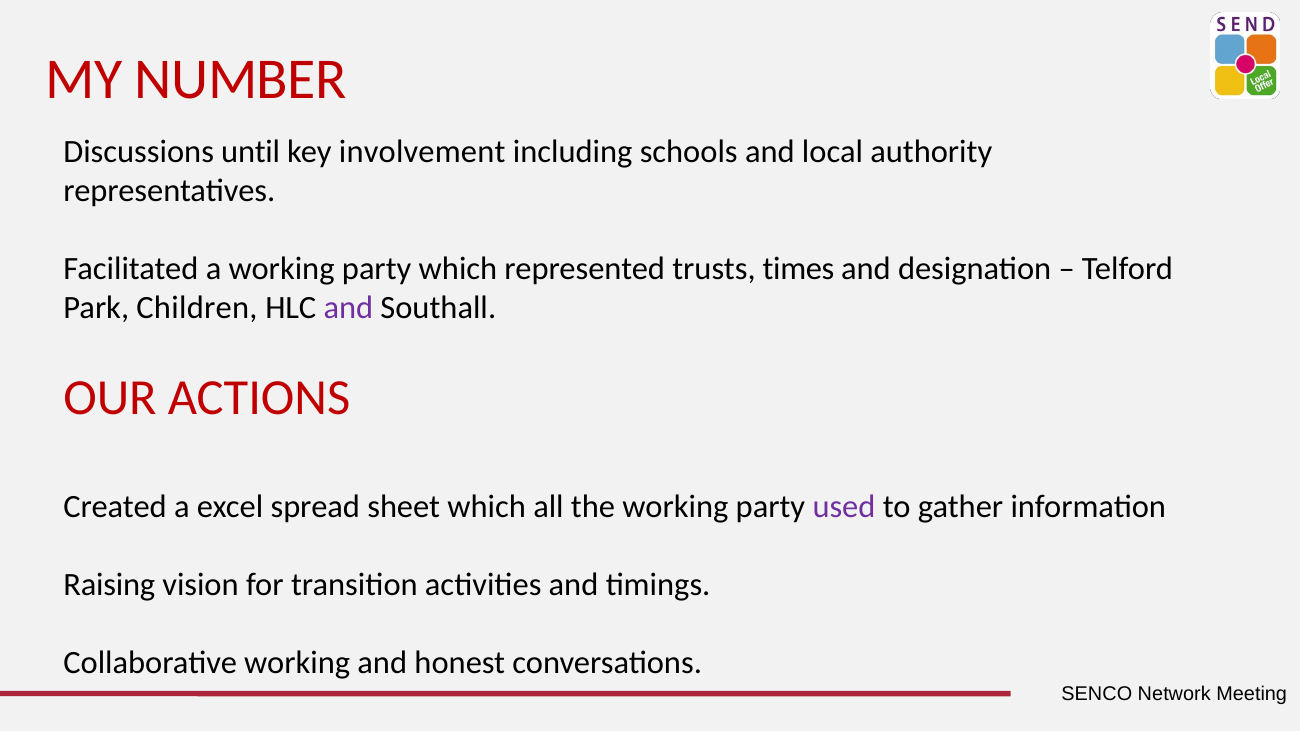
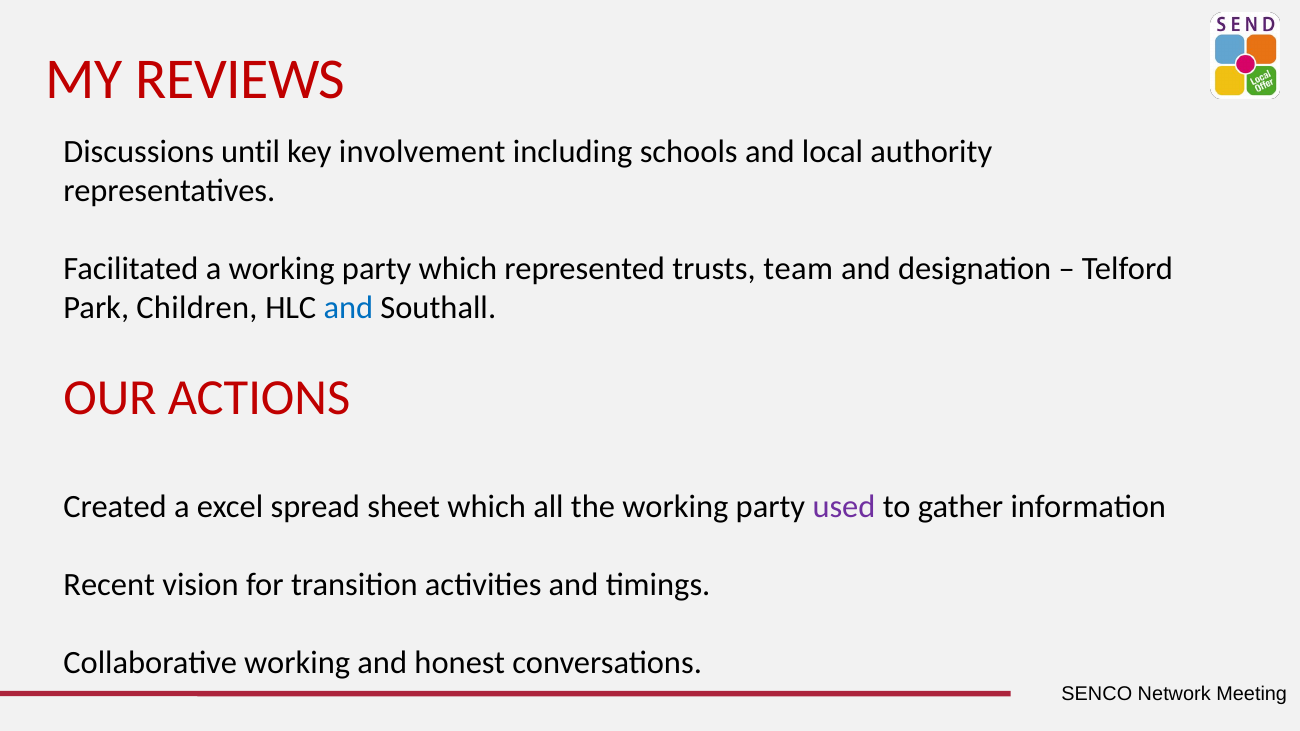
NUMBER: NUMBER -> REVIEWS
times: times -> team
and at (348, 308) colour: purple -> blue
Raising: Raising -> Recent
